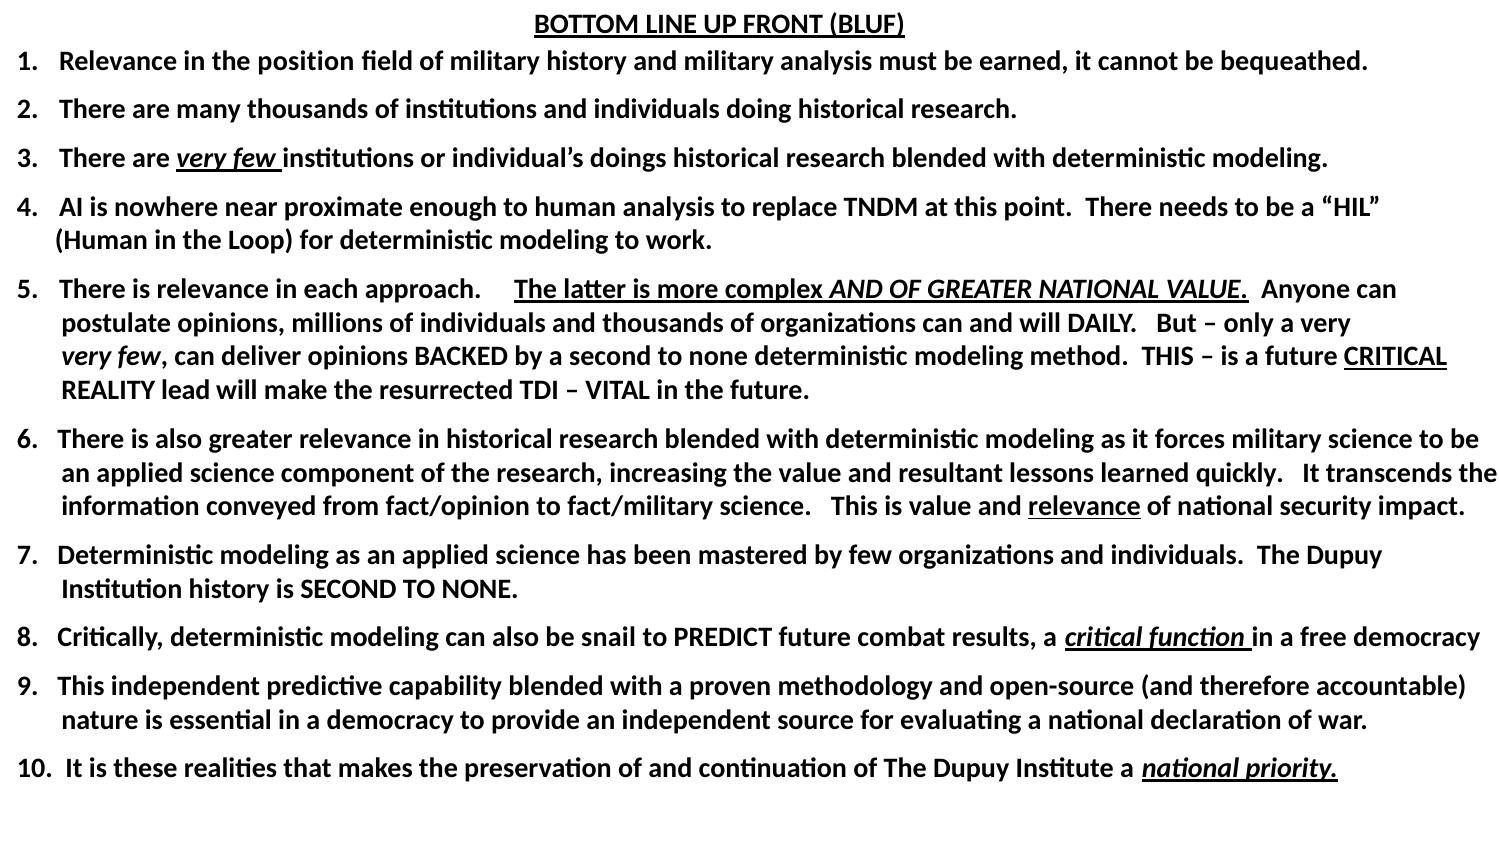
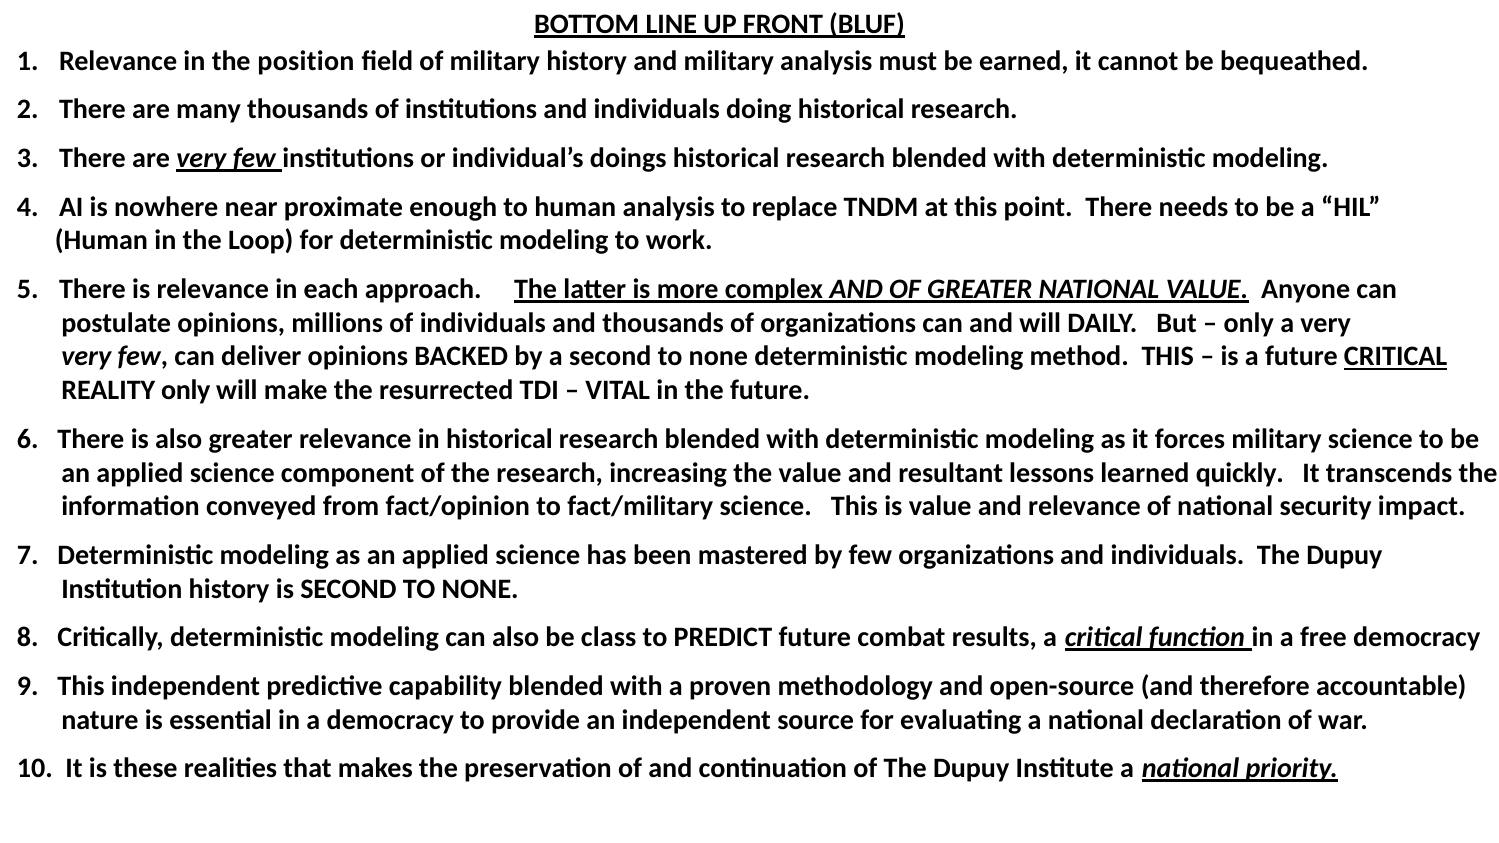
REALITY lead: lead -> only
relevance at (1084, 507) underline: present -> none
snail: snail -> class
